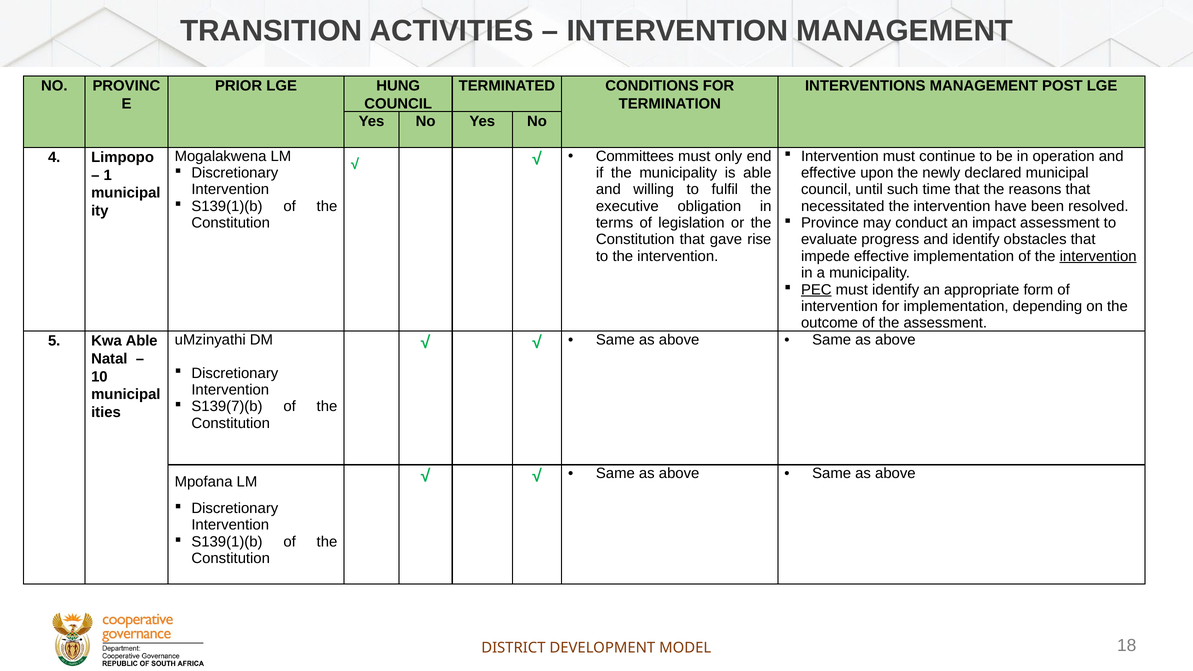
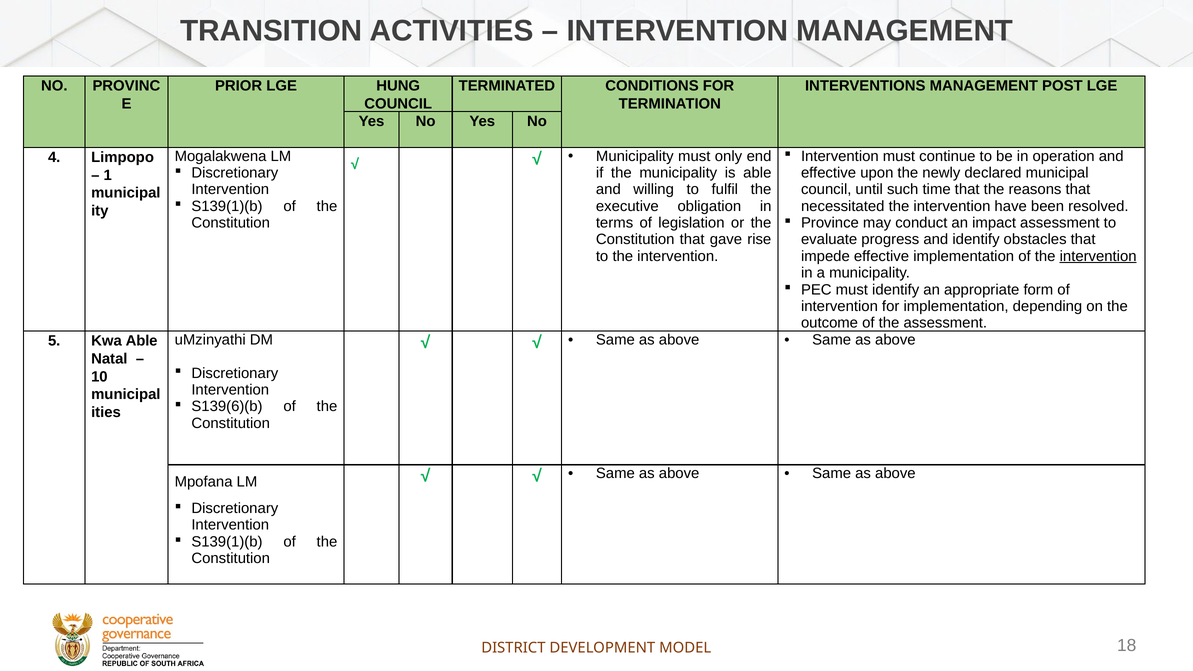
Committees at (635, 156): Committees -> Municipality
PEC underline: present -> none
S139(7)(b: S139(7)(b -> S139(6)(b
